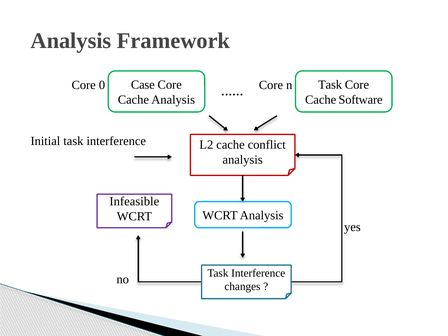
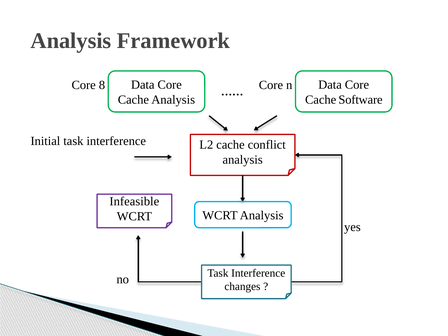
Case at (143, 85): Case -> Data
Task at (330, 85): Task -> Data
0: 0 -> 8
